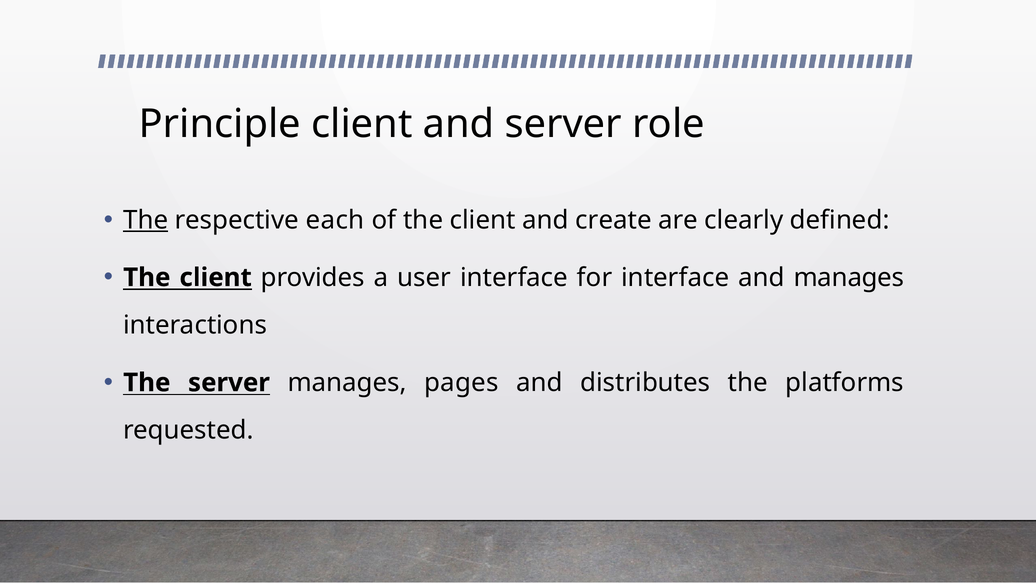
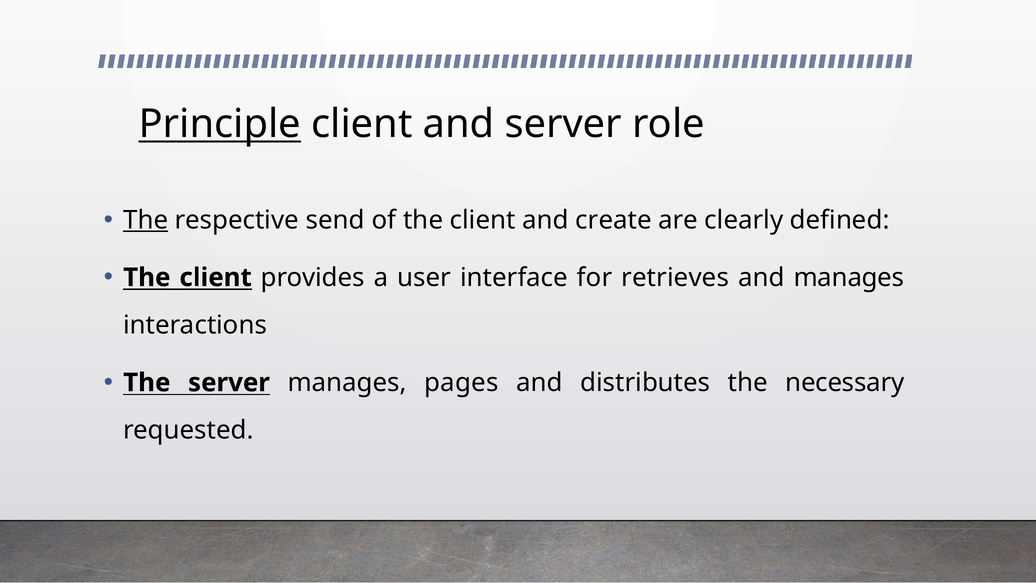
Principle underline: none -> present
each: each -> send
for interface: interface -> retrieves
platforms: platforms -> necessary
